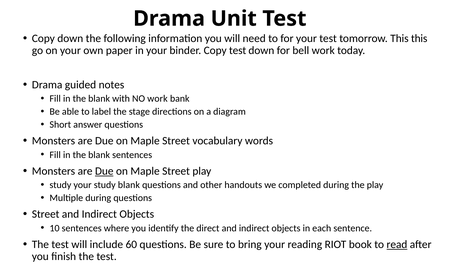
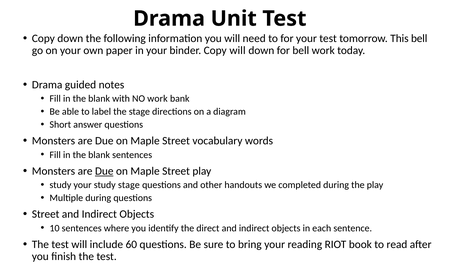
This this: this -> bell
Copy test: test -> will
study blank: blank -> stage
read underline: present -> none
